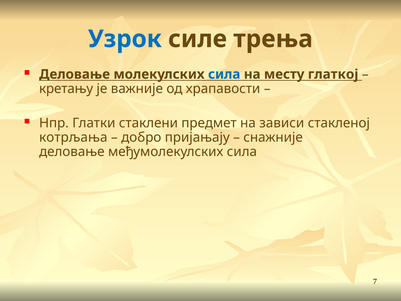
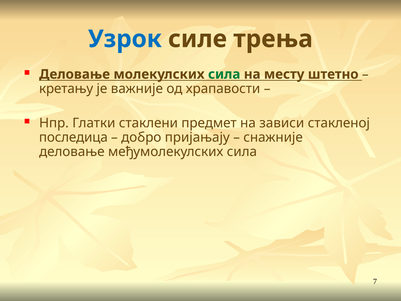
сила at (224, 74) colour: blue -> green
глаткој: глаткој -> штетно
котрљања: котрљања -> последица
